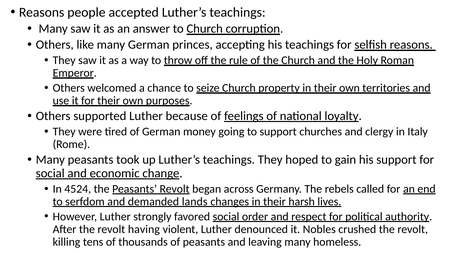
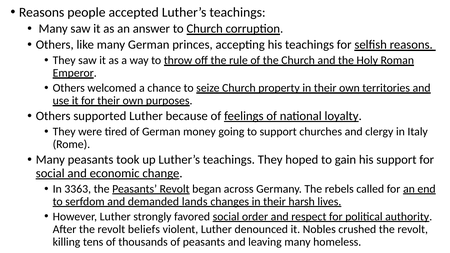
4524: 4524 -> 3363
having: having -> beliefs
